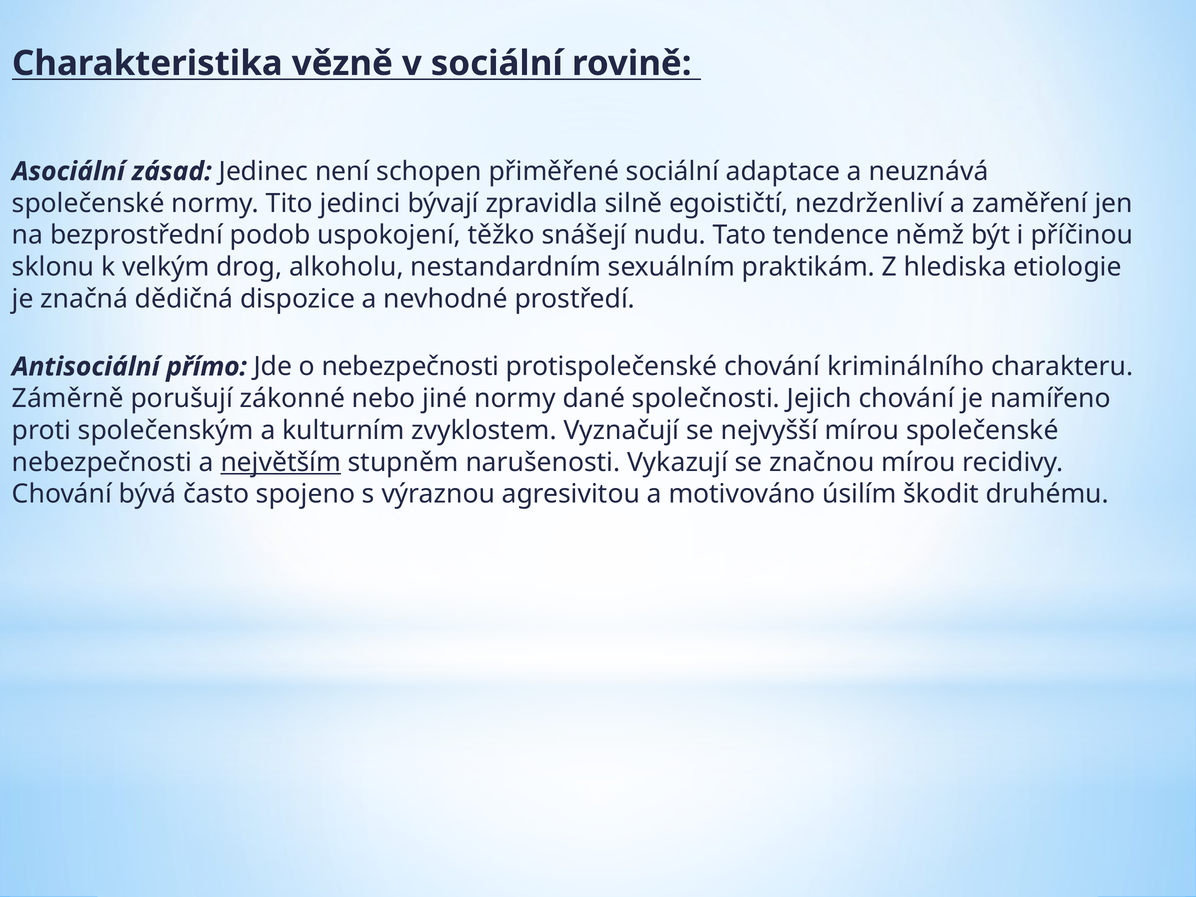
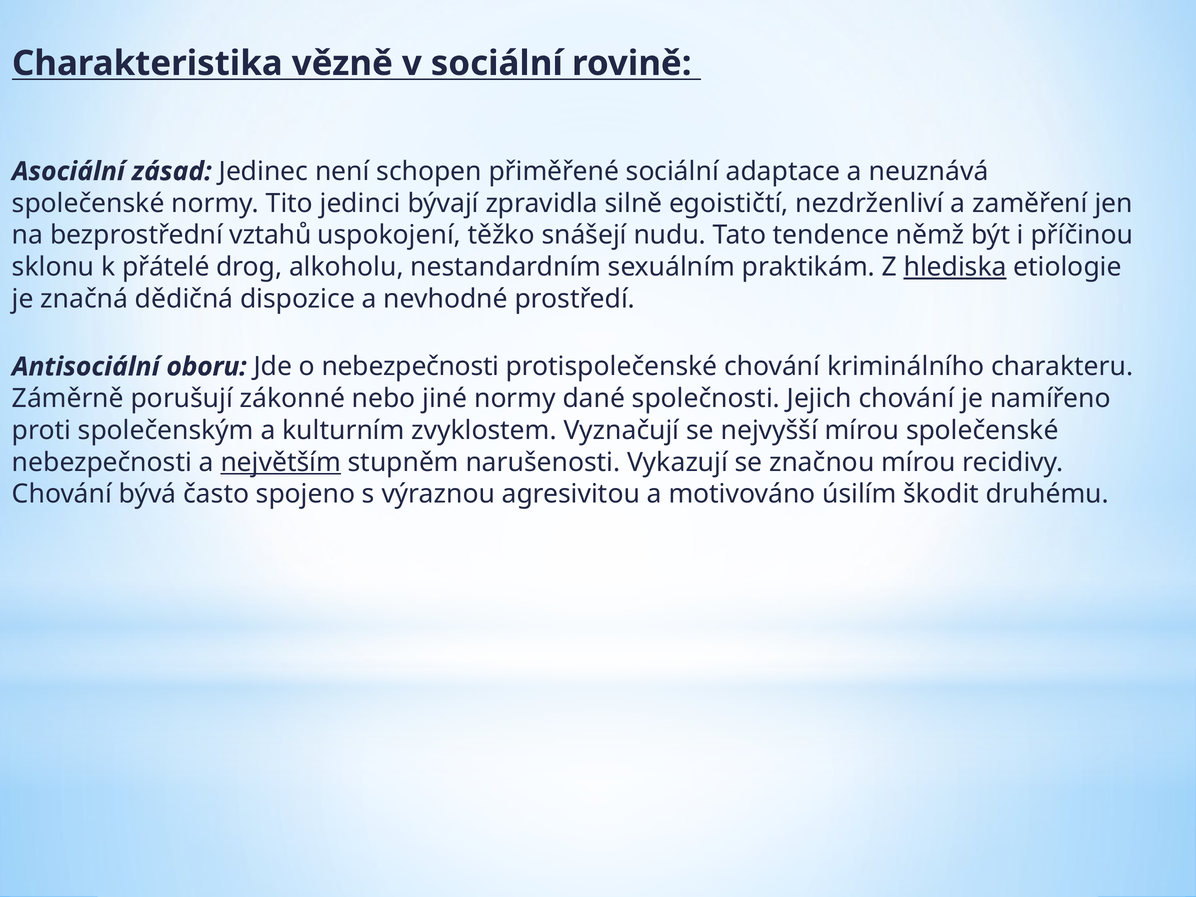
podob: podob -> vztahů
velkým: velkým -> přátelé
hlediska underline: none -> present
přímo: přímo -> oboru
